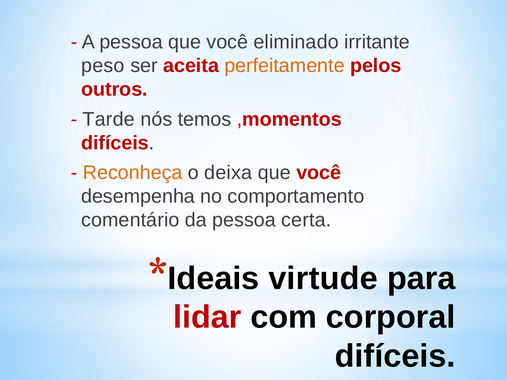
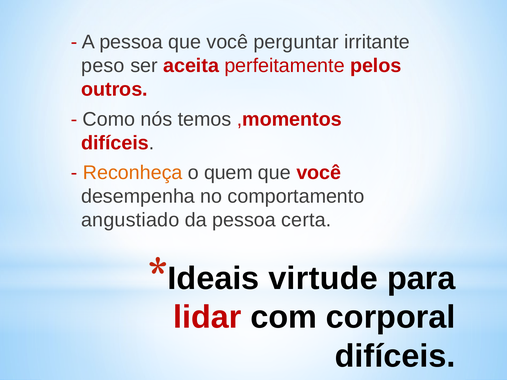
eliminado: eliminado -> perguntar
perfeitamente colour: orange -> red
Tarde: Tarde -> Como
deixa: deixa -> quem
comentário: comentário -> angustiado
